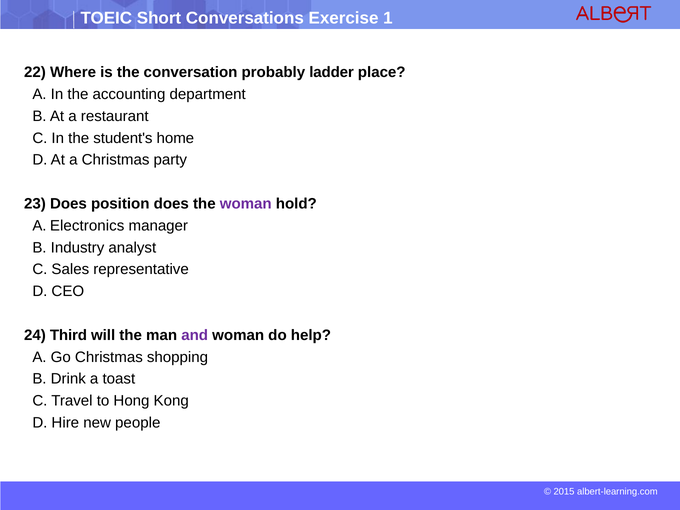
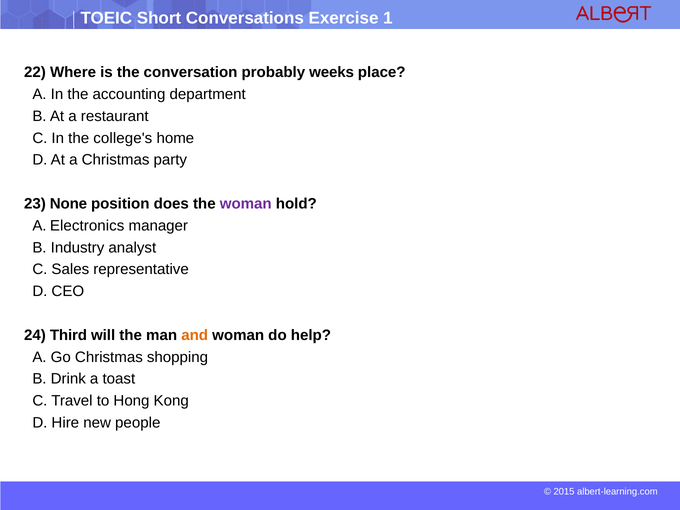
ladder: ladder -> weeks
student's: student's -> college's
23 Does: Does -> None
and colour: purple -> orange
